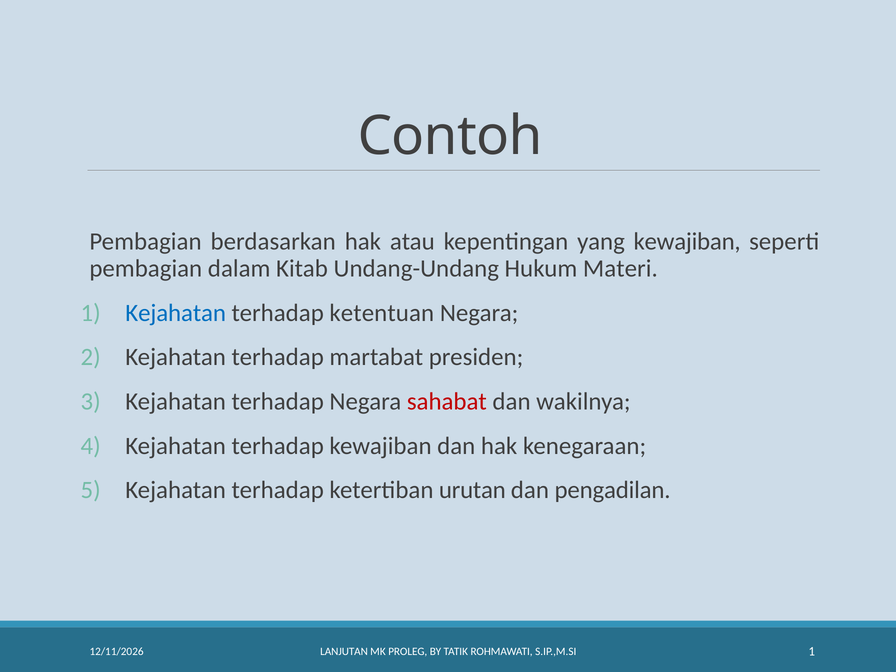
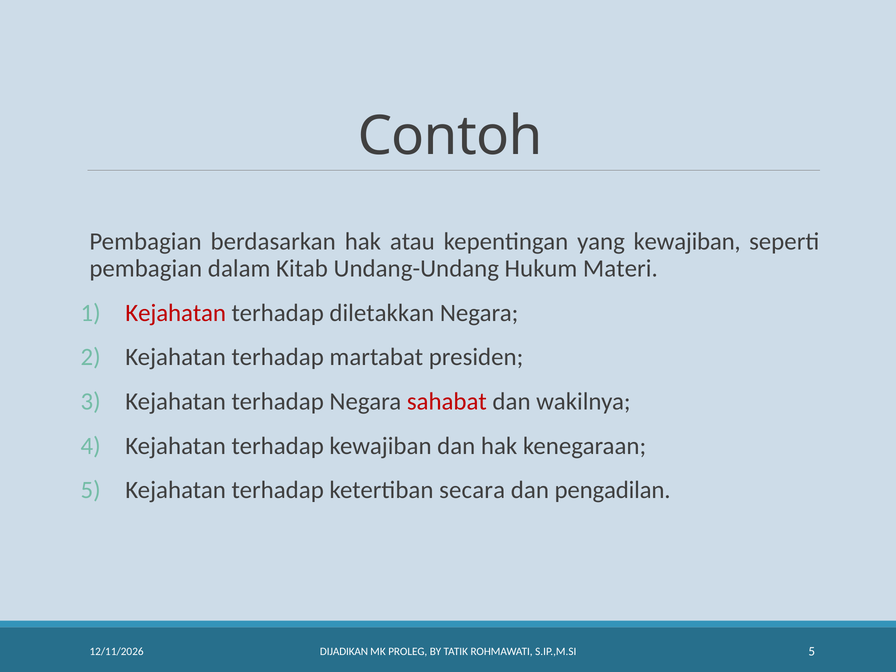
Kejahatan at (176, 313) colour: blue -> red
ketentuan: ketentuan -> diletakkan
urutan: urutan -> secara
LANJUTAN: LANJUTAN -> DIJADIKAN
S.IP.,M.SI 1: 1 -> 5
